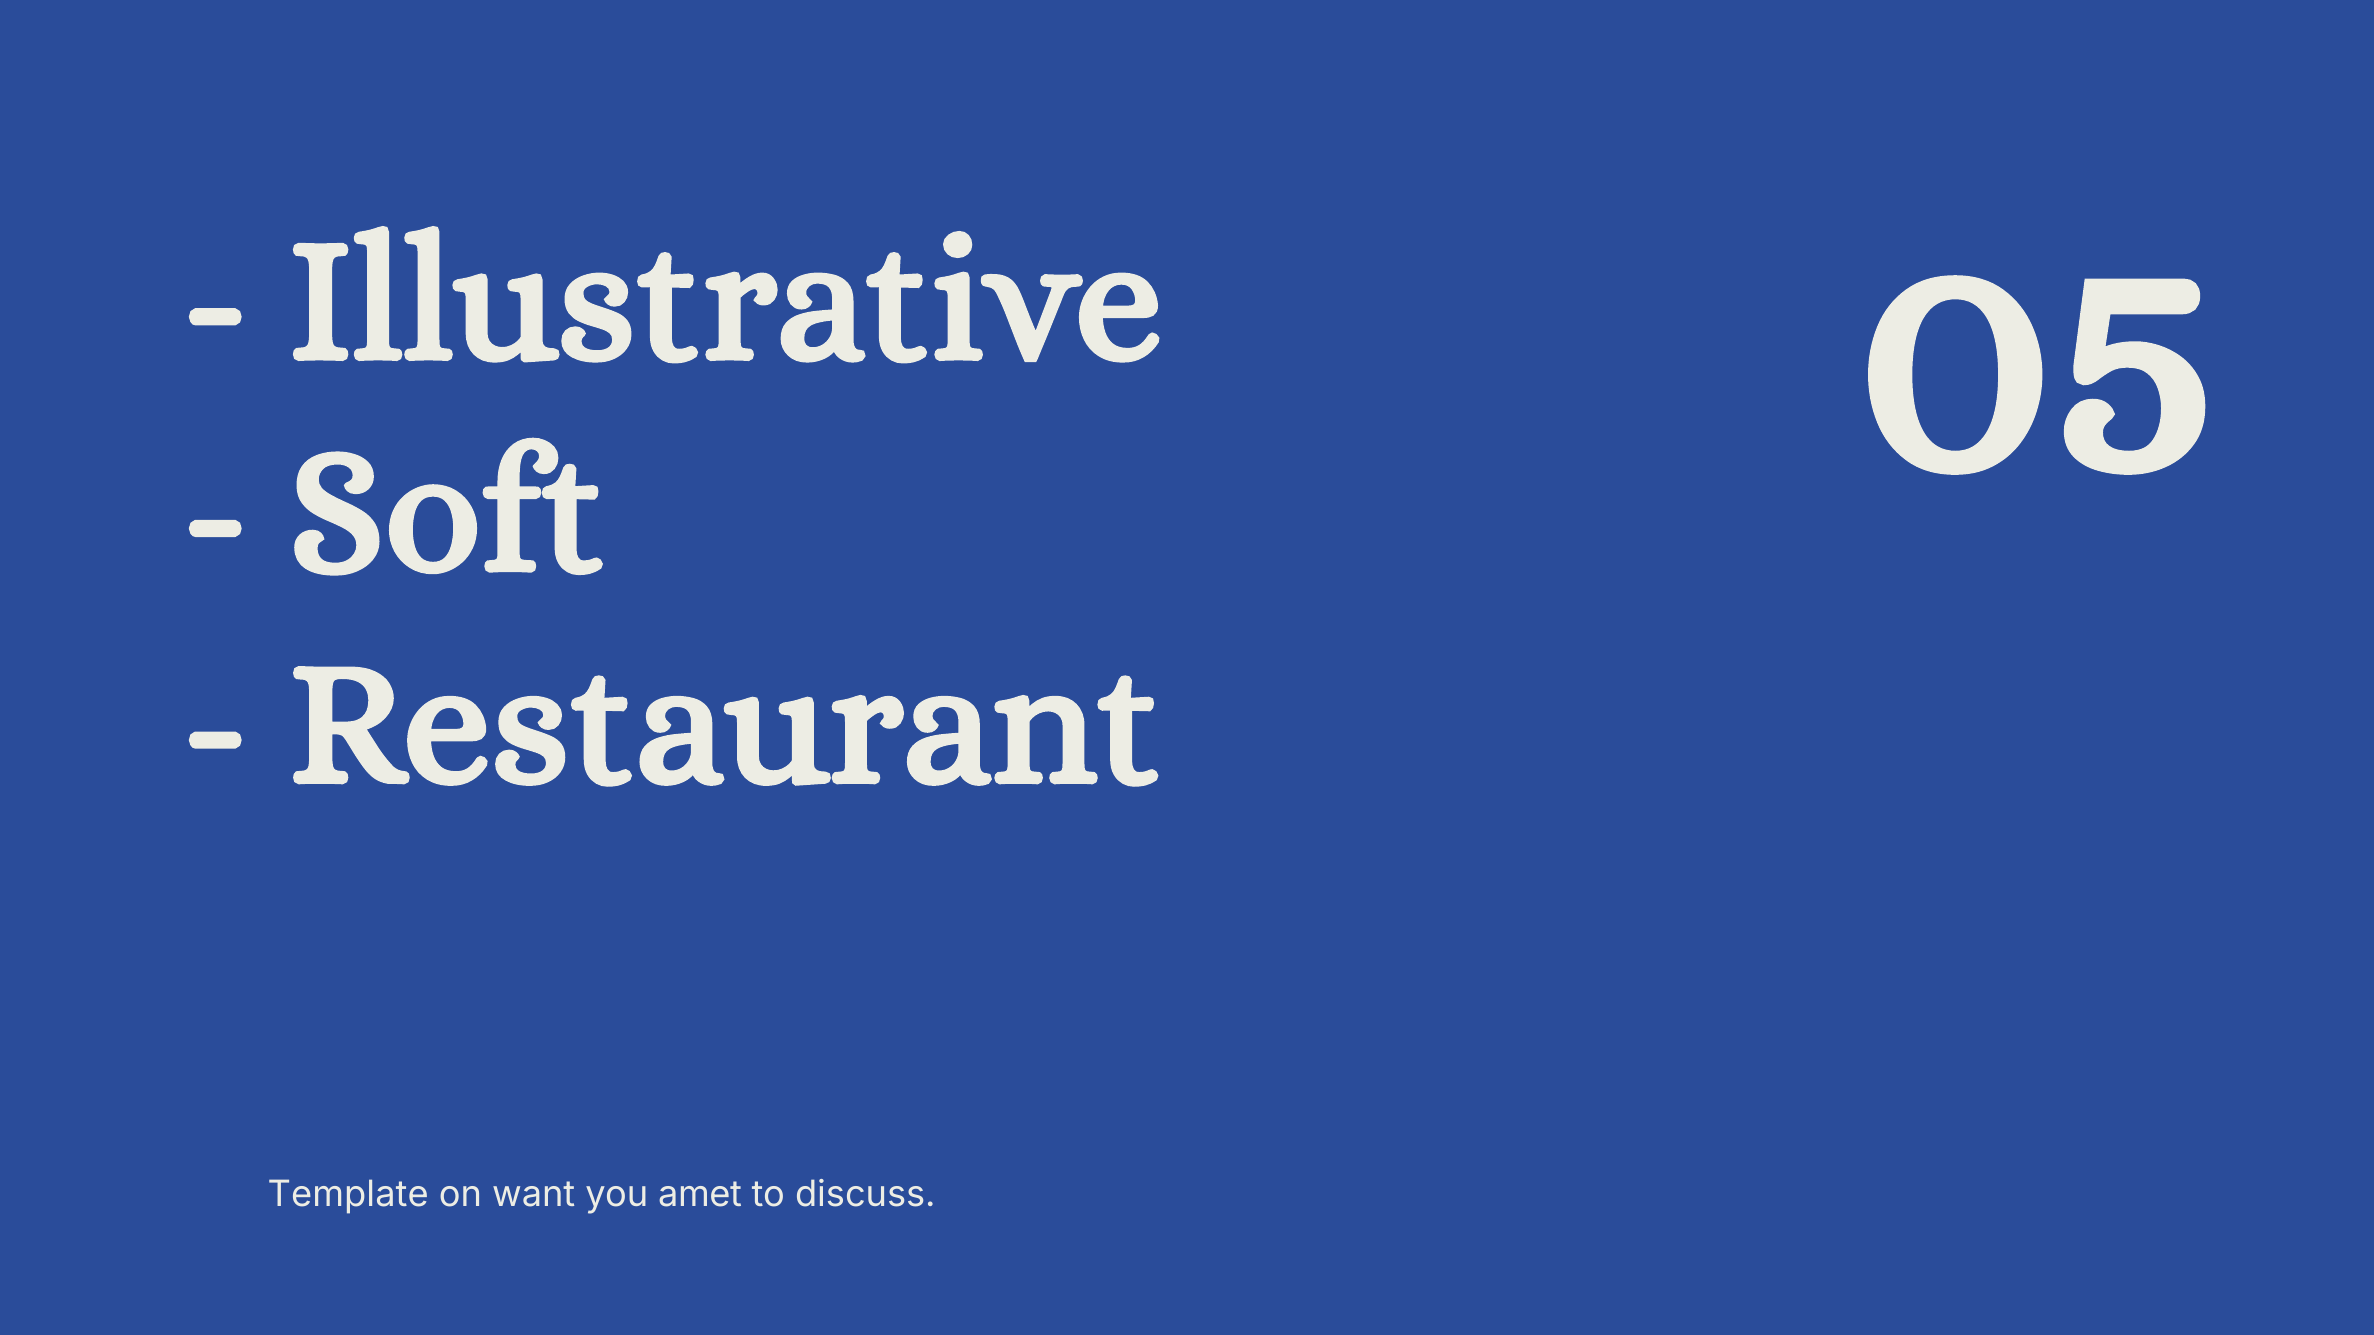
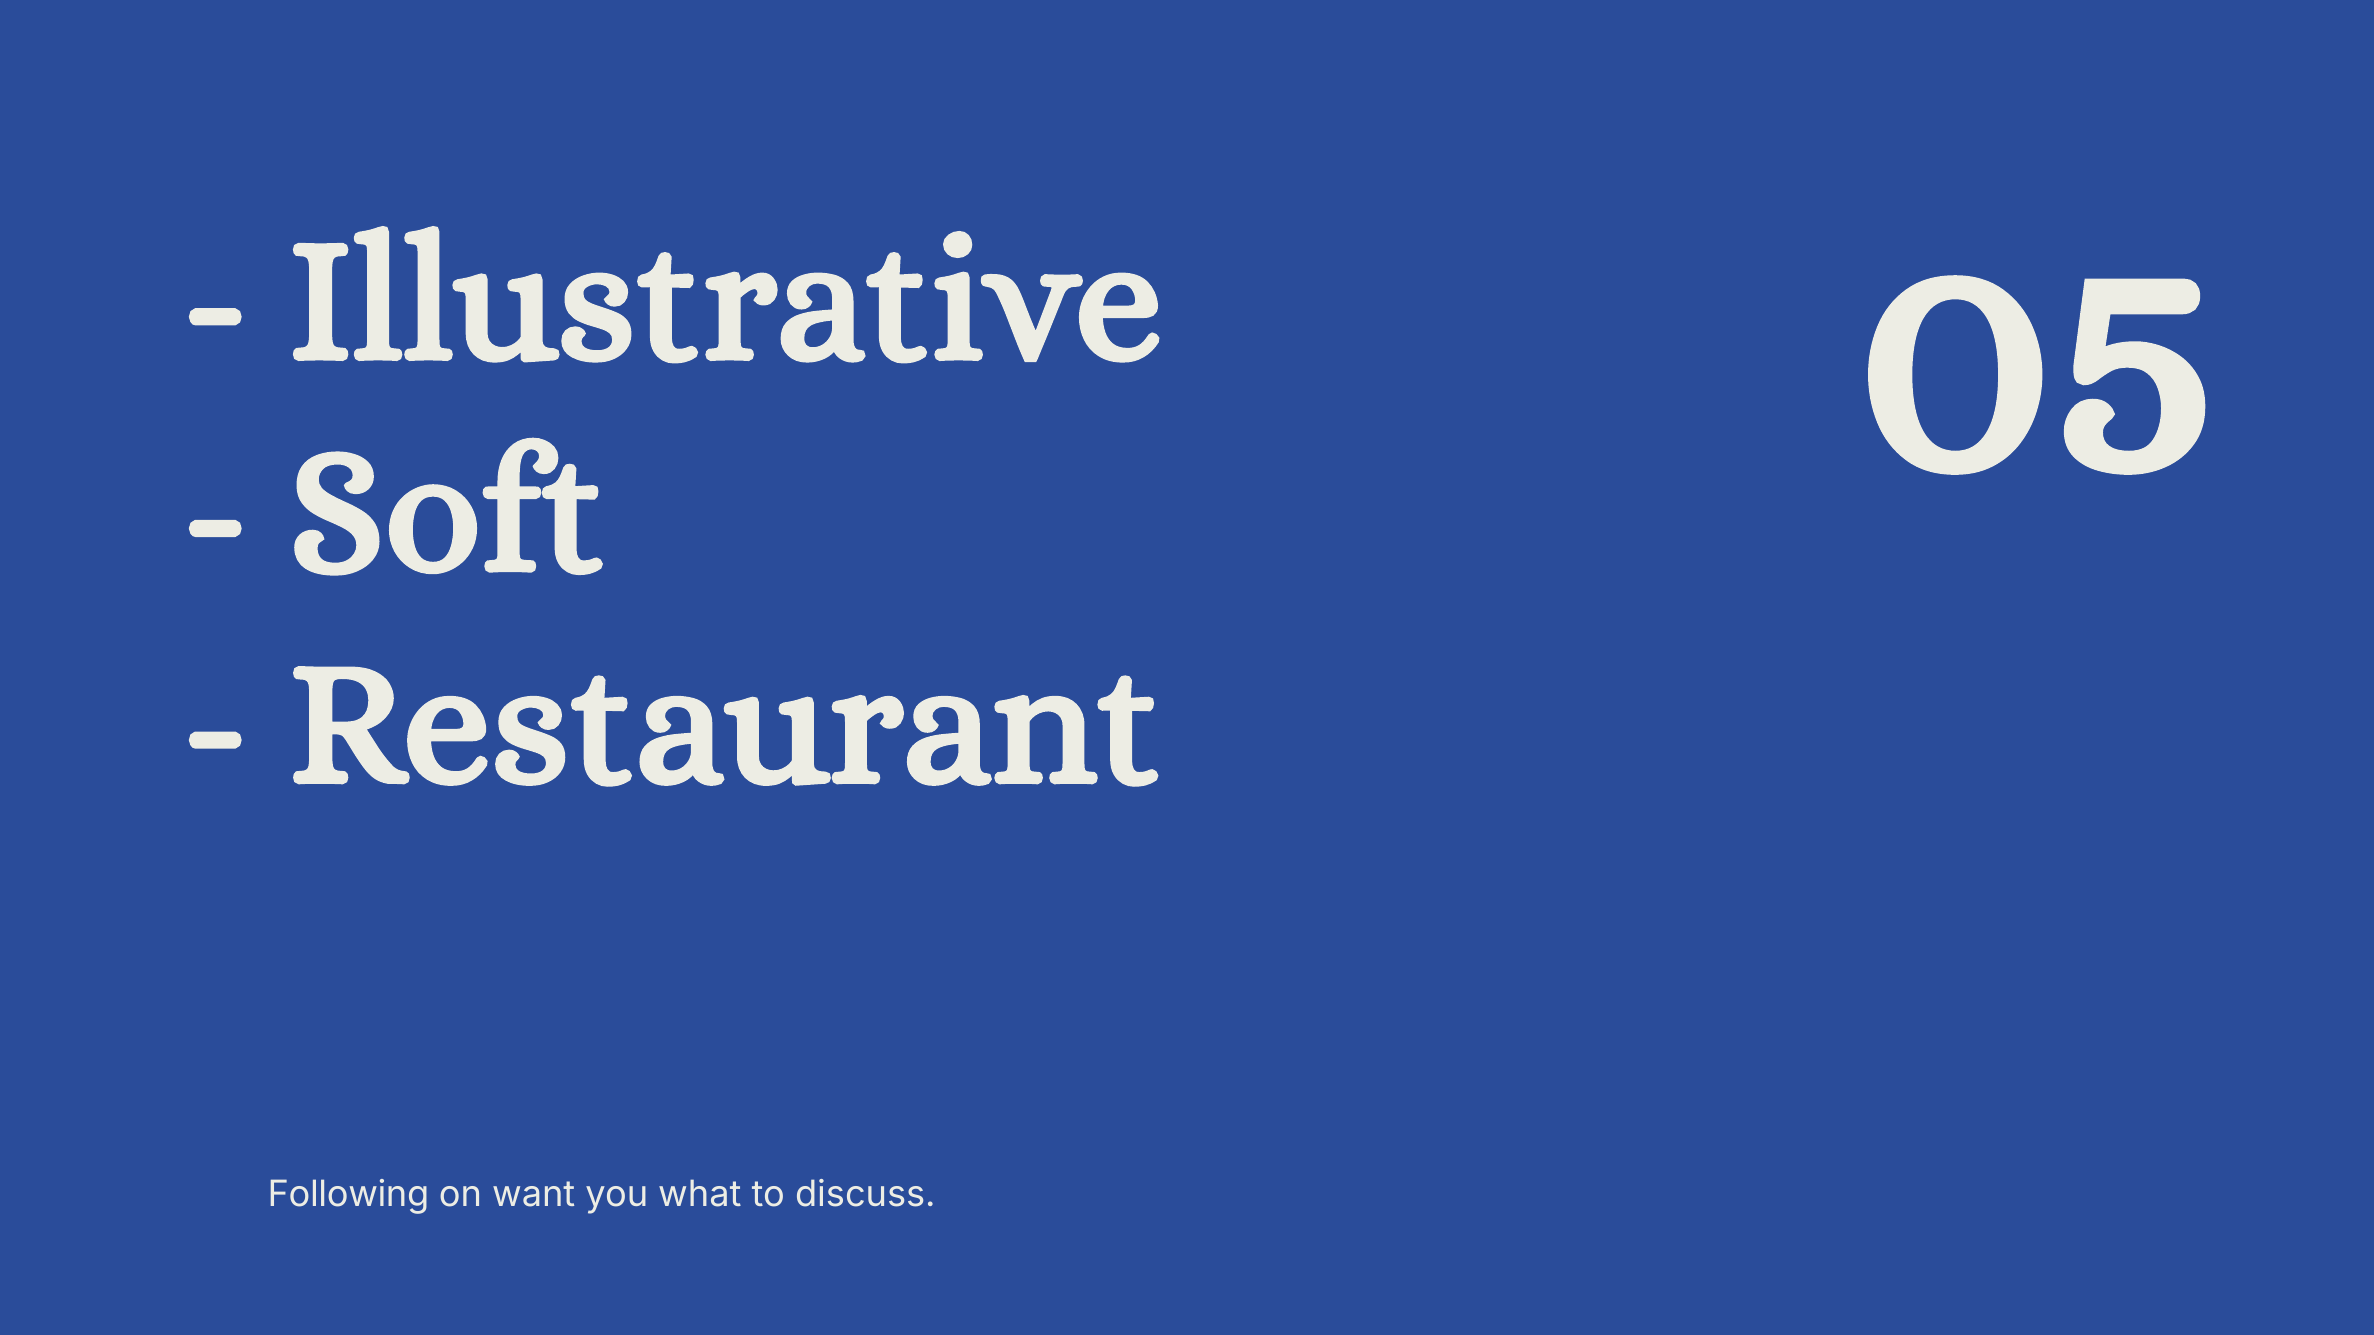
Template: Template -> Following
amet: amet -> what
